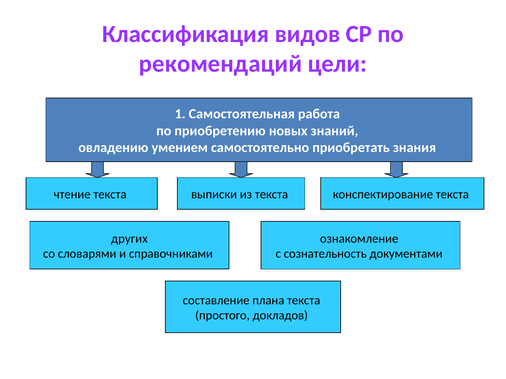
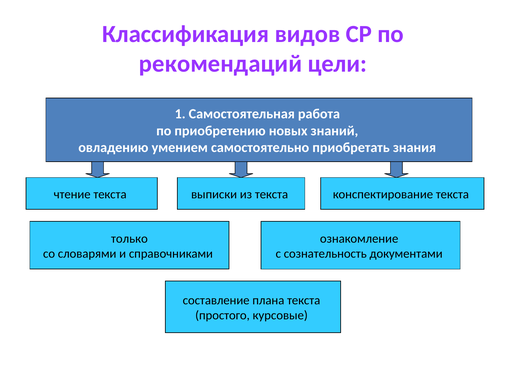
других: других -> только
докладов: докладов -> курсовые
